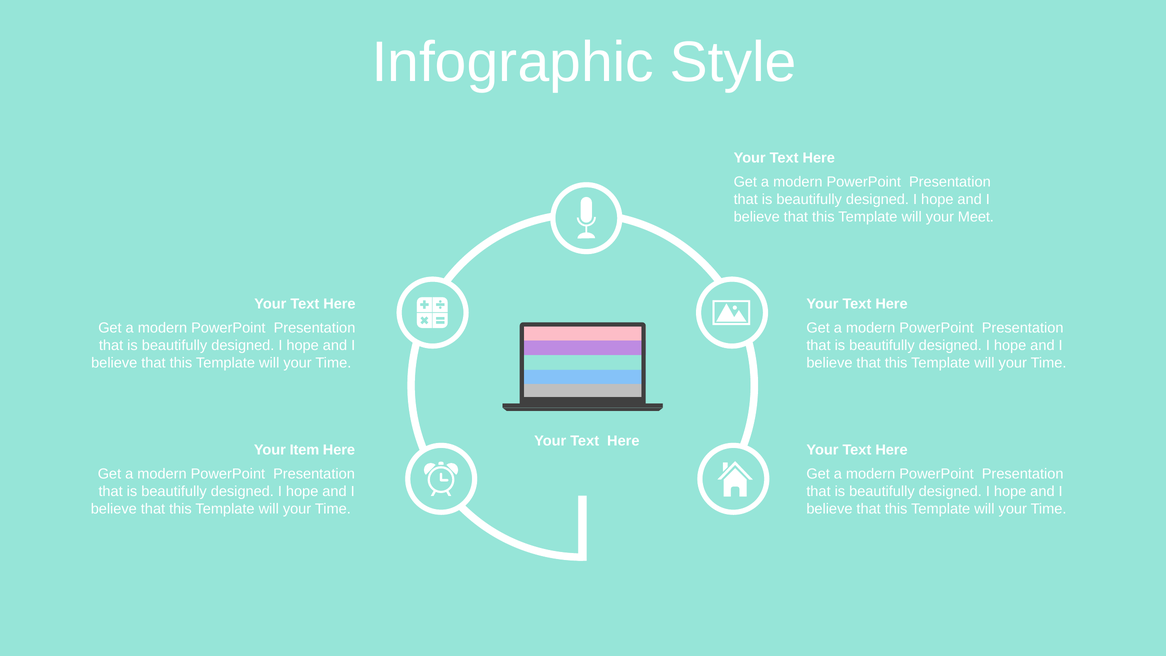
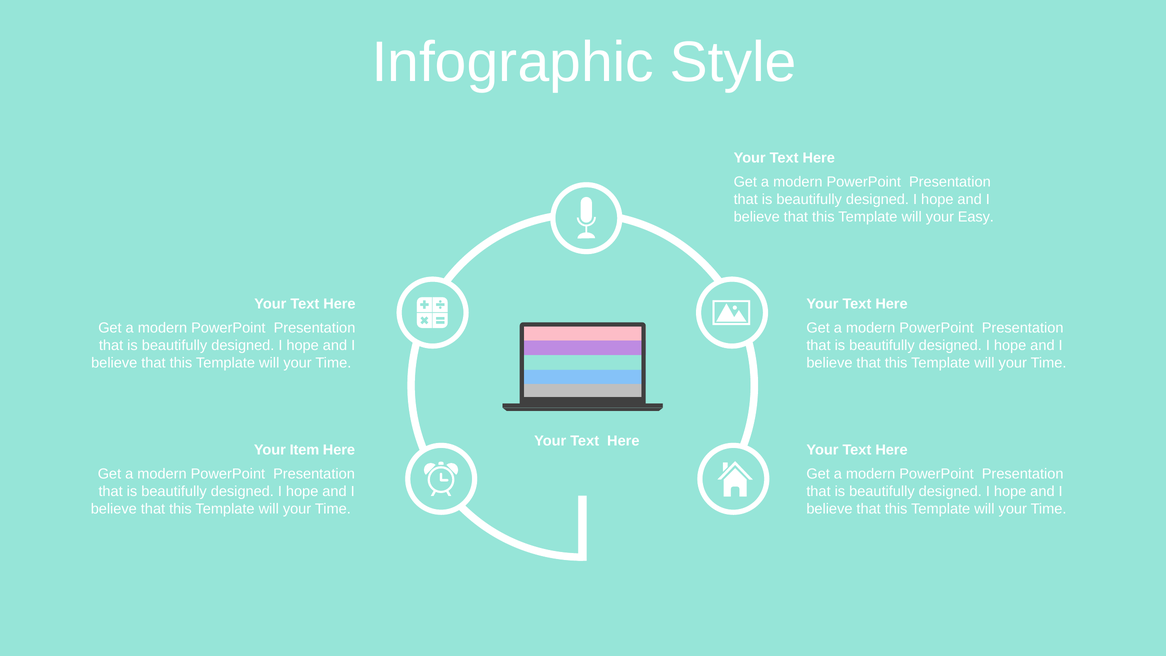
Meet: Meet -> Easy
